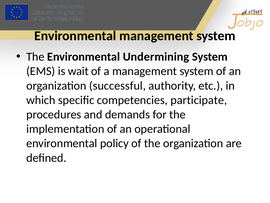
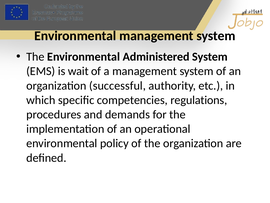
Undermining: Undermining -> Administered
participate: participate -> regulations
